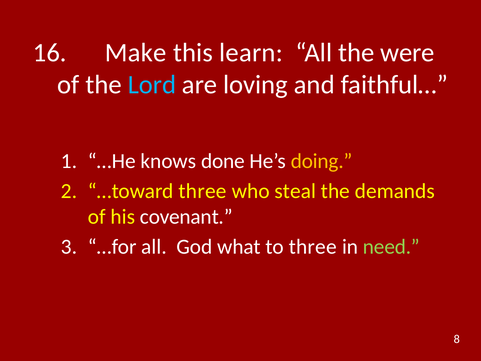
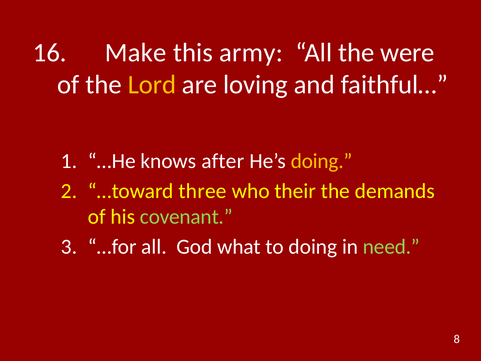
learn: learn -> army
Lord colour: light blue -> yellow
done: done -> after
steal: steal -> their
covenant colour: white -> light green
to three: three -> doing
